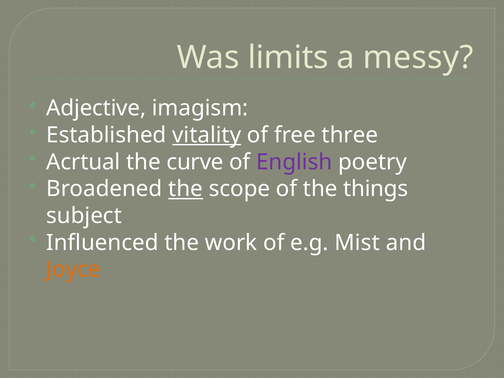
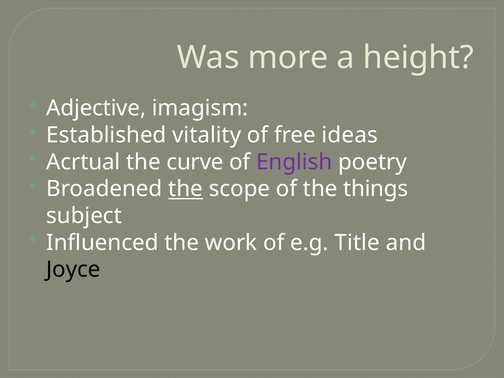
limits: limits -> more
messy: messy -> height
vitality underline: present -> none
three: three -> ideas
Mist: Mist -> Title
Joyce colour: orange -> black
